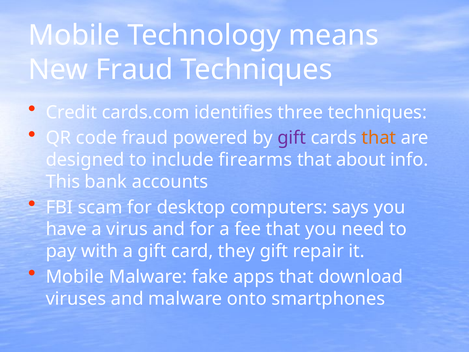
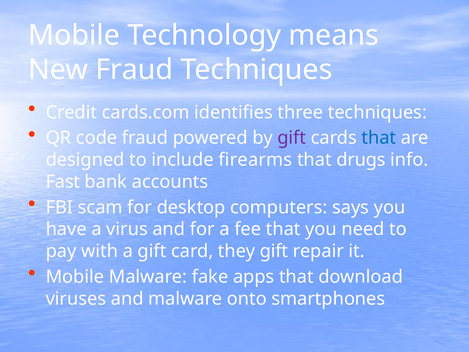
that at (379, 138) colour: orange -> blue
about: about -> drugs
This: This -> Fast
